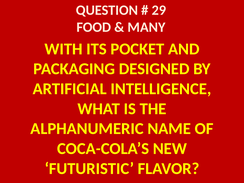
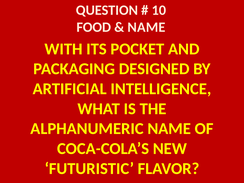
29: 29 -> 10
MANY at (147, 27): MANY -> NAME
